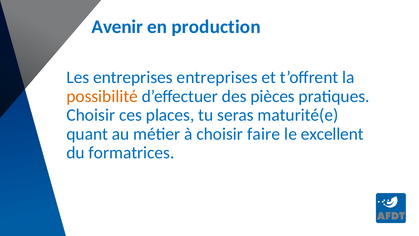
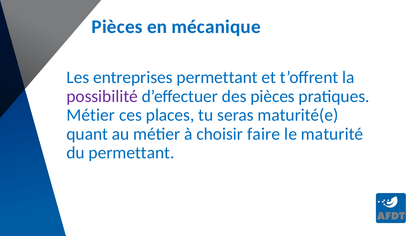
Avenir at (117, 27): Avenir -> Pièces
production: production -> mécanique
entreprises entreprises: entreprises -> permettant
possibilité colour: orange -> purple
Choisir at (91, 115): Choisir -> Métier
excellent: excellent -> maturité
du formatrices: formatrices -> permettant
